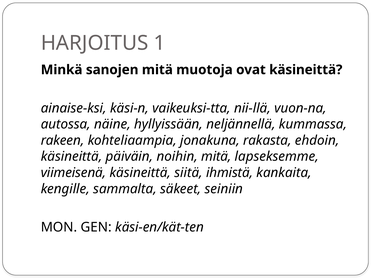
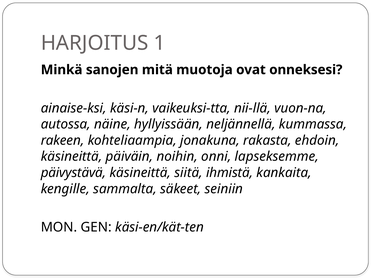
ovat käsineittä: käsineittä -> onneksesi
noihin mitä: mitä -> onni
viimeisenä: viimeisenä -> päivystävä
